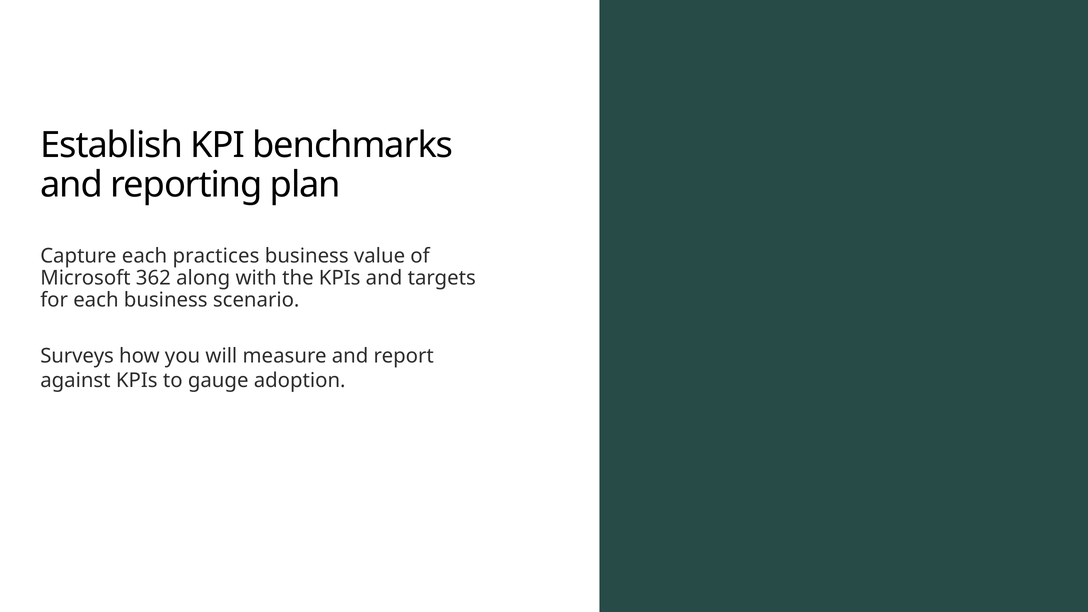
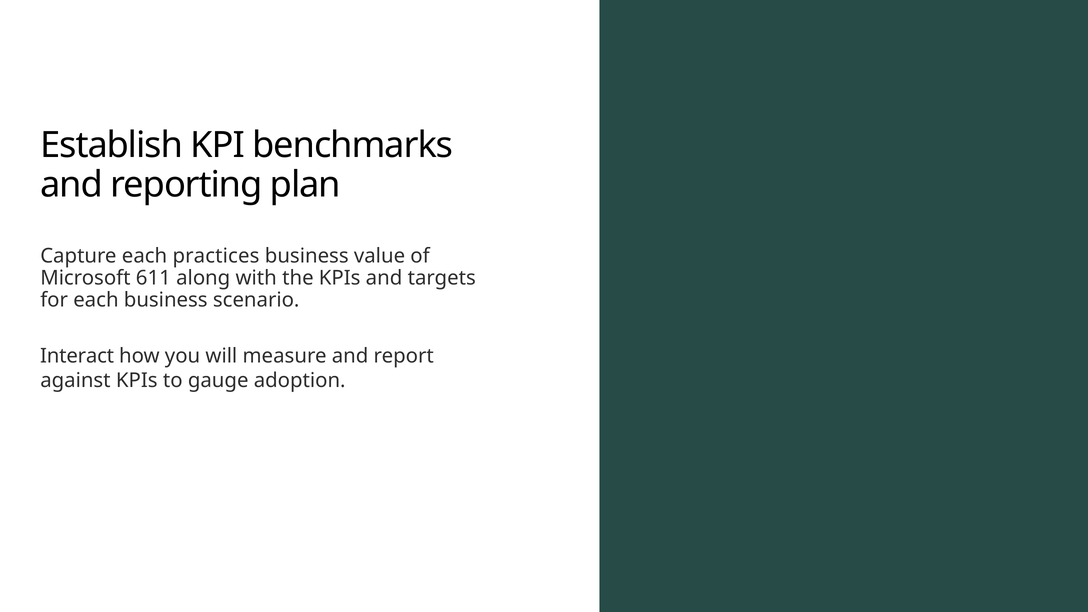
362: 362 -> 611
Surveys: Surveys -> Interact
